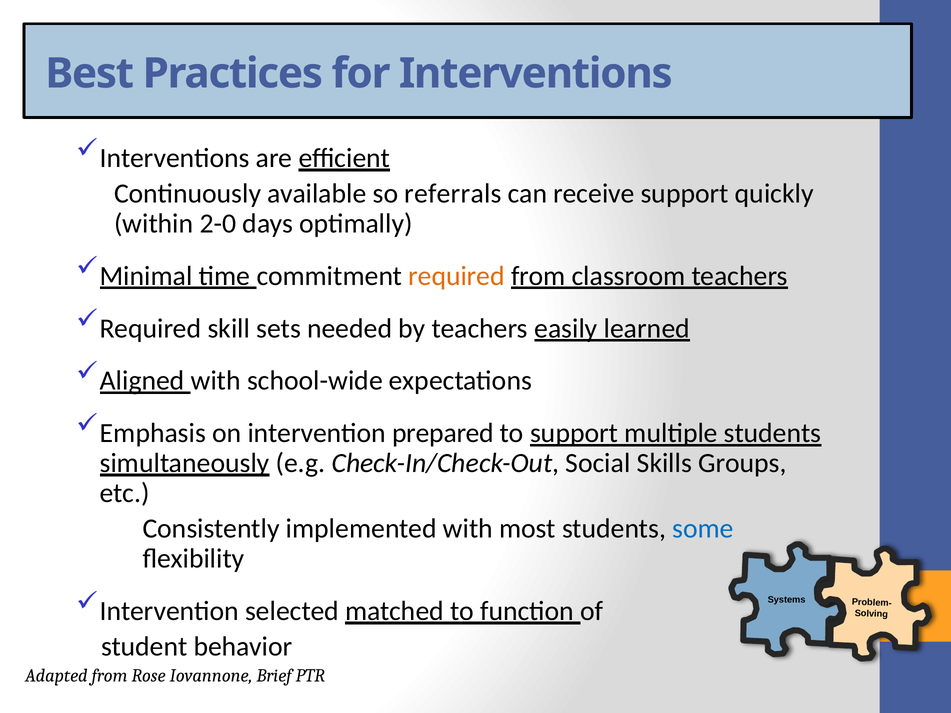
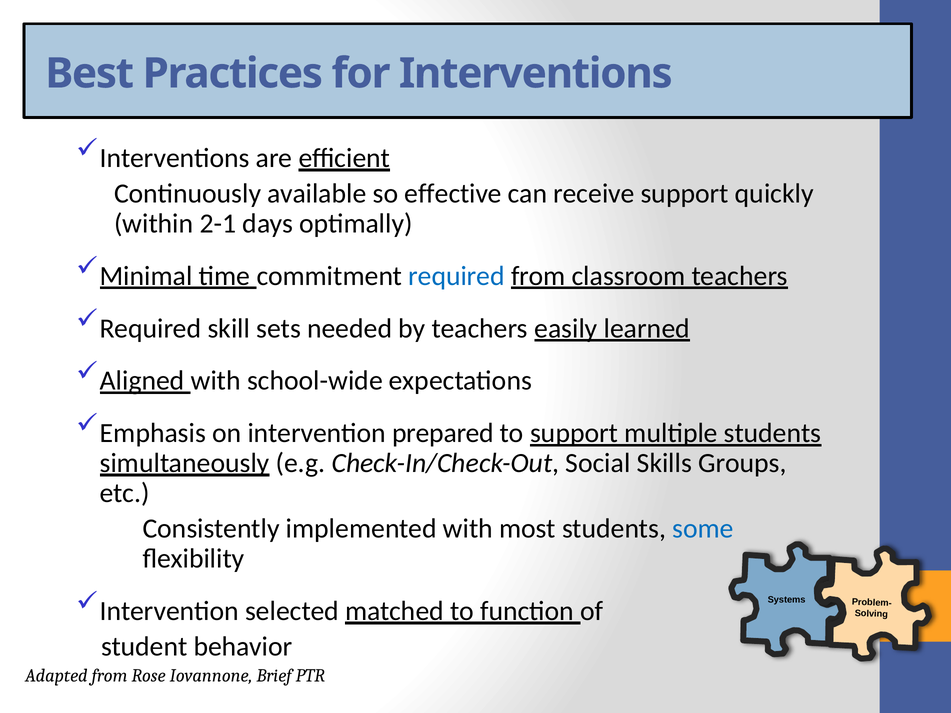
referrals: referrals -> effective
2-0: 2-0 -> 2-1
required at (457, 276) colour: orange -> blue
